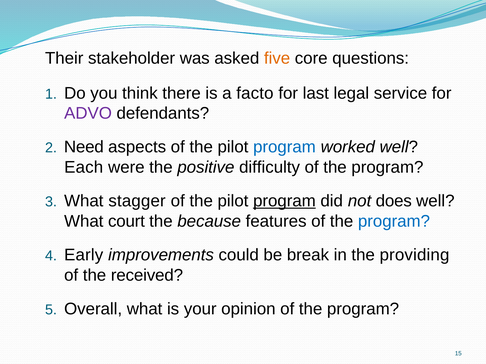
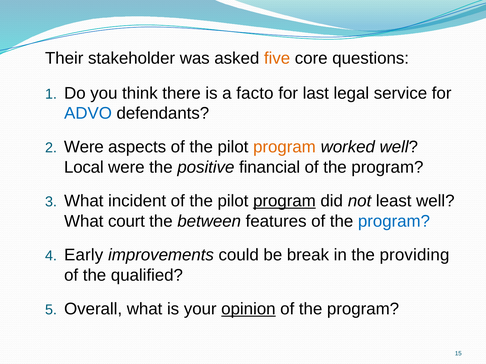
ADVO colour: purple -> blue
Need at (84, 147): Need -> Were
program at (284, 147) colour: blue -> orange
Each: Each -> Local
difficulty: difficulty -> financial
stagger: stagger -> incident
does: does -> least
because: because -> between
received: received -> qualified
opinion underline: none -> present
